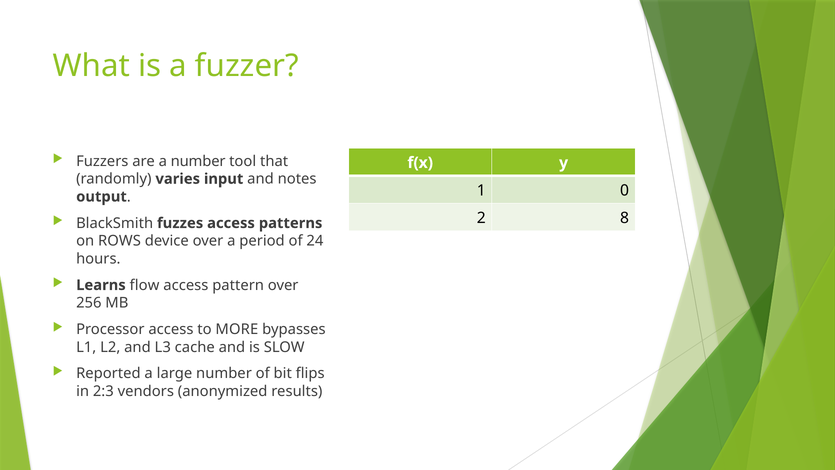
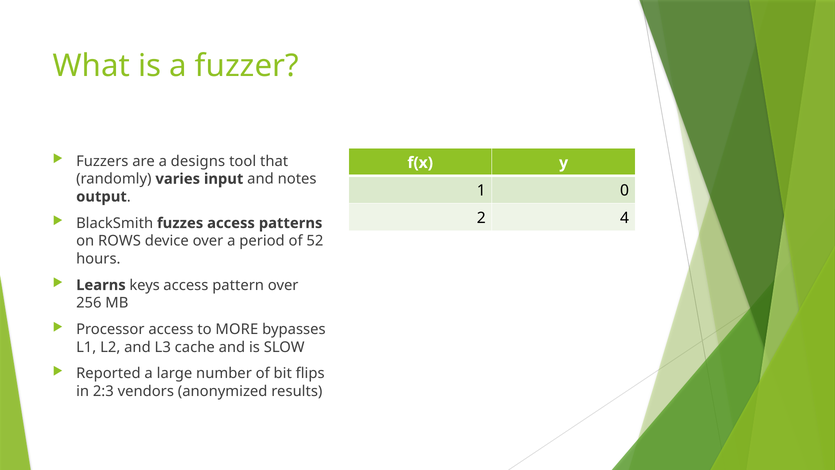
a number: number -> designs
8: 8 -> 4
24: 24 -> 52
flow: flow -> keys
